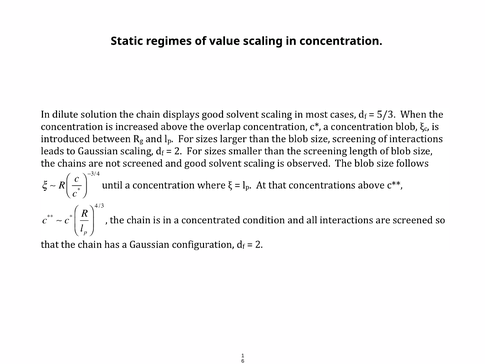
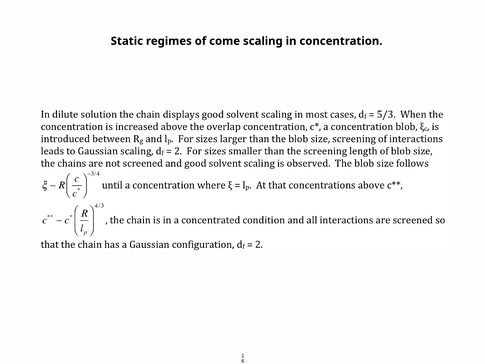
value: value -> come
